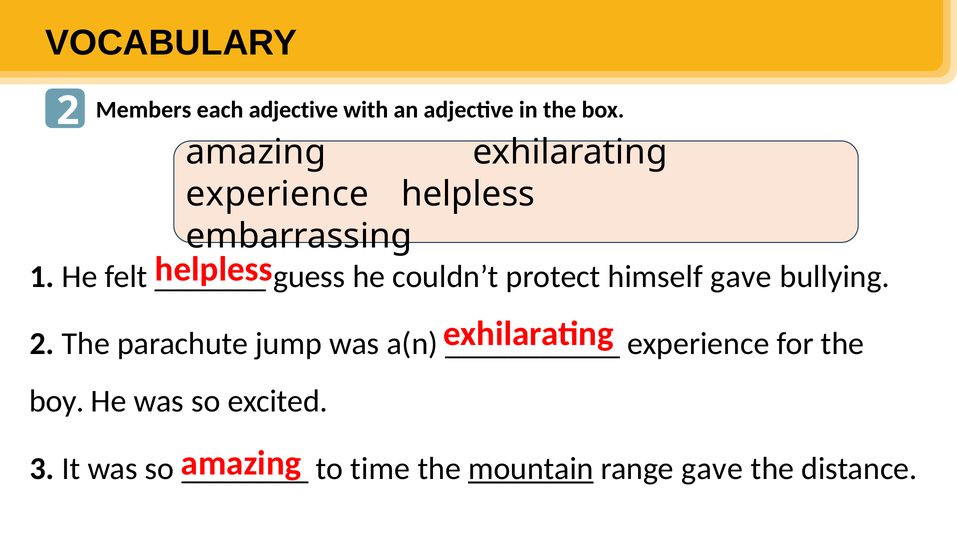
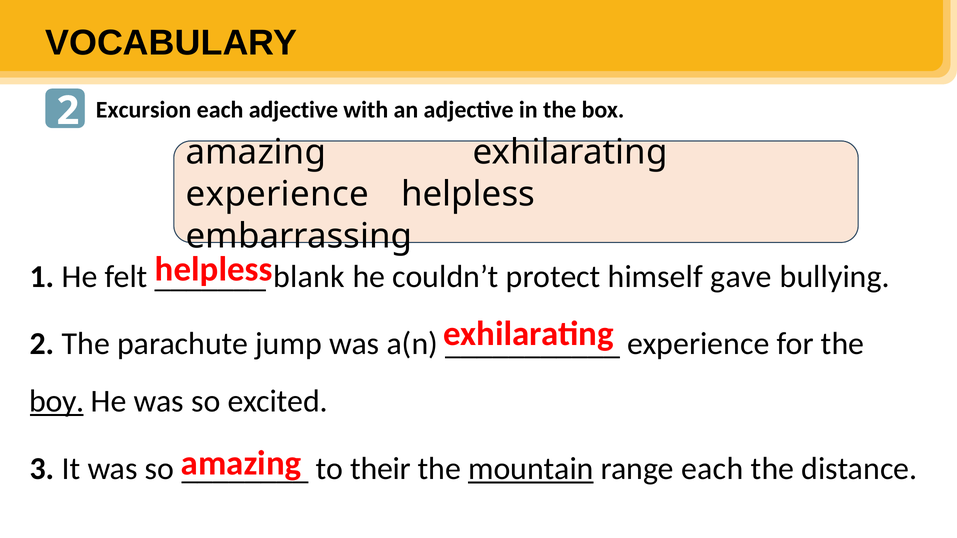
Members: Members -> Excursion
guess: guess -> blank
boy underline: none -> present
time: time -> their
range gave: gave -> each
